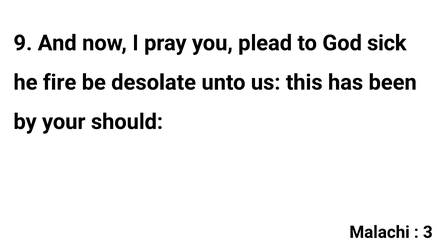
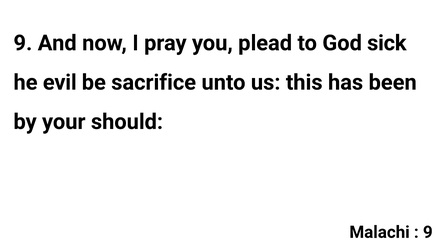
fire: fire -> evil
desolate: desolate -> sacrifice
3 at (428, 232): 3 -> 9
